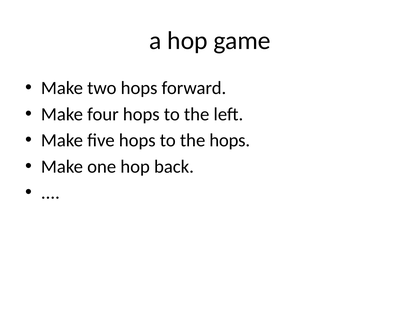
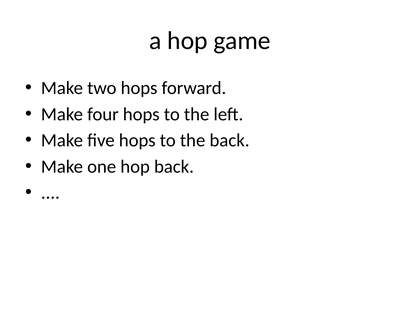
the hops: hops -> back
